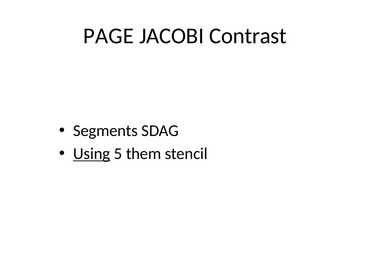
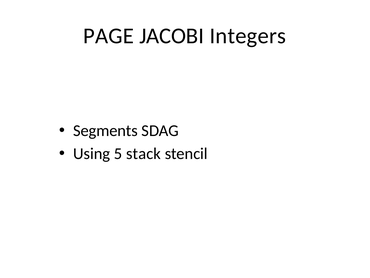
Contrast: Contrast -> Integers
Using underline: present -> none
them: them -> stack
